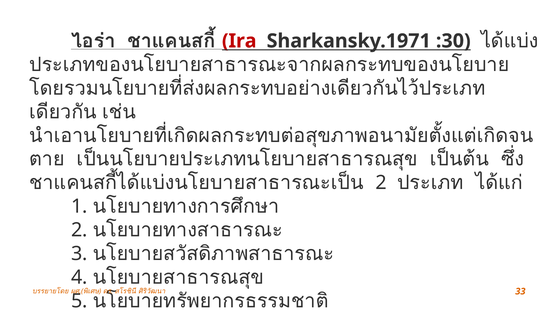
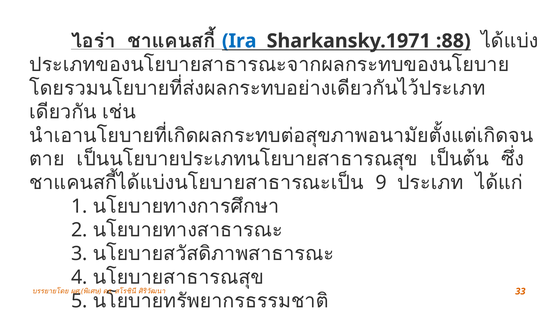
Ira colour: red -> blue
:30: :30 -> :88
2 at (381, 183): 2 -> 9
